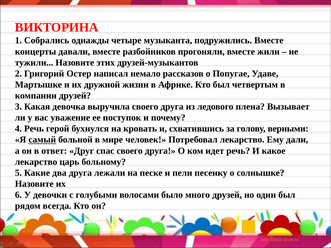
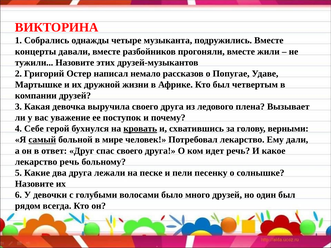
4 Речь: Речь -> Себе
кровать underline: none -> present
лекарство царь: царь -> речь
